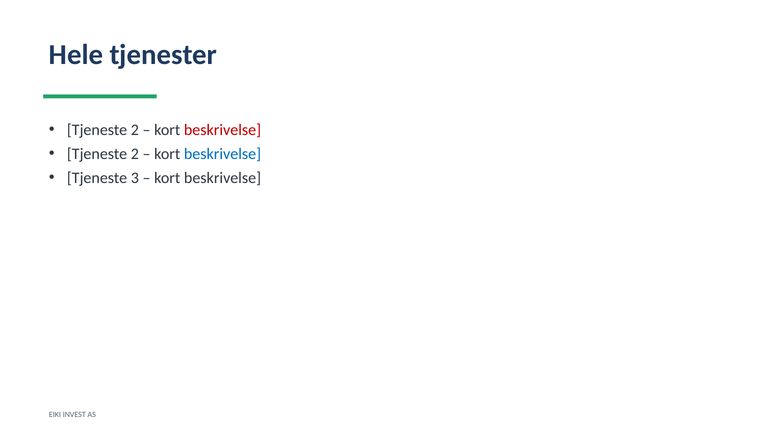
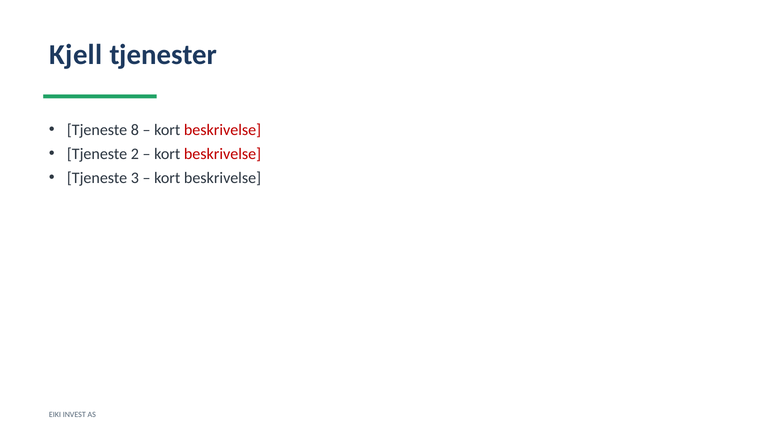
Hele: Hele -> Kjell
2 at (135, 130): 2 -> 8
beskrivelse at (223, 154) colour: blue -> red
